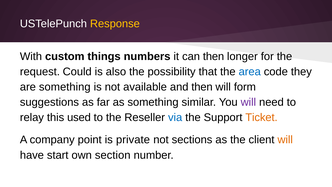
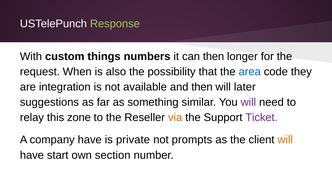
Response colour: yellow -> light green
Could: Could -> When
are something: something -> integration
form: form -> later
used: used -> zone
via colour: blue -> orange
Ticket colour: orange -> purple
company point: point -> have
sections: sections -> prompts
